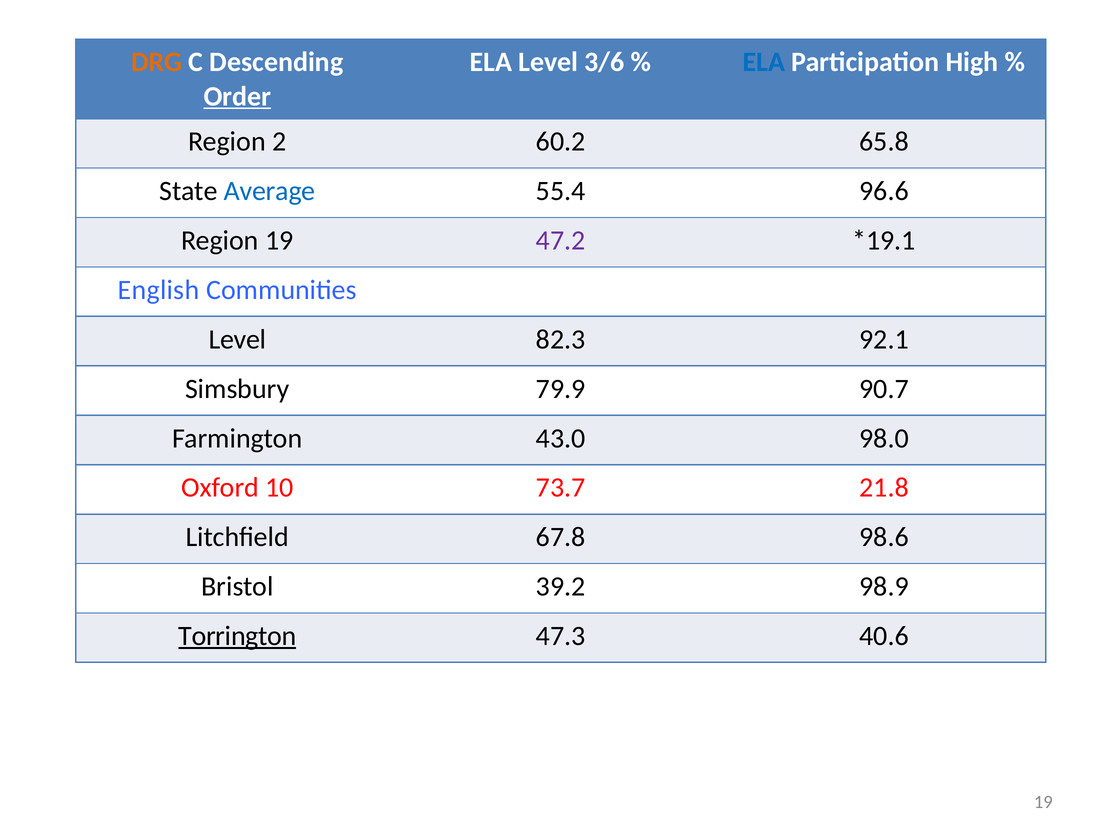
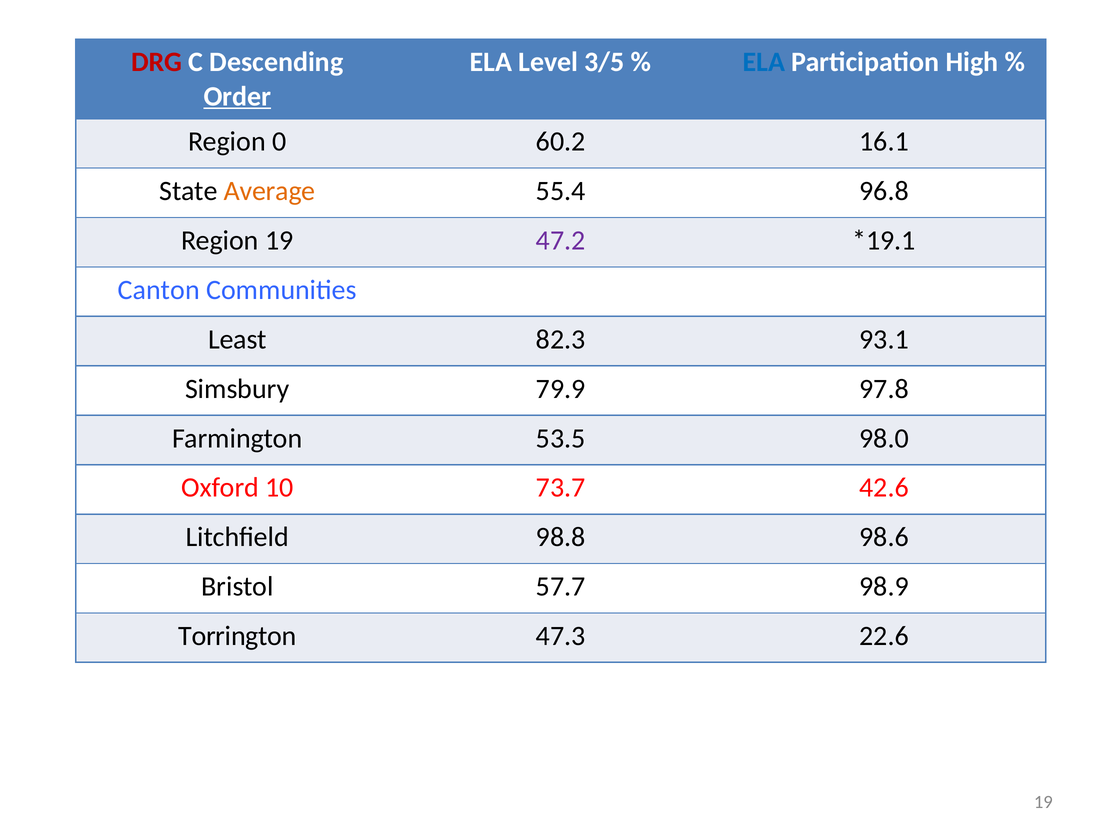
DRG colour: orange -> red
3/6: 3/6 -> 3/5
2: 2 -> 0
65.8: 65.8 -> 16.1
Average colour: blue -> orange
96.6: 96.6 -> 96.8
English: English -> Canton
Level at (237, 339): Level -> Least
92.1: 92.1 -> 93.1
90.7: 90.7 -> 97.8
43.0: 43.0 -> 53.5
21.8: 21.8 -> 42.6
67.8: 67.8 -> 98.8
39.2: 39.2 -> 57.7
Torrington underline: present -> none
40.6: 40.6 -> 22.6
